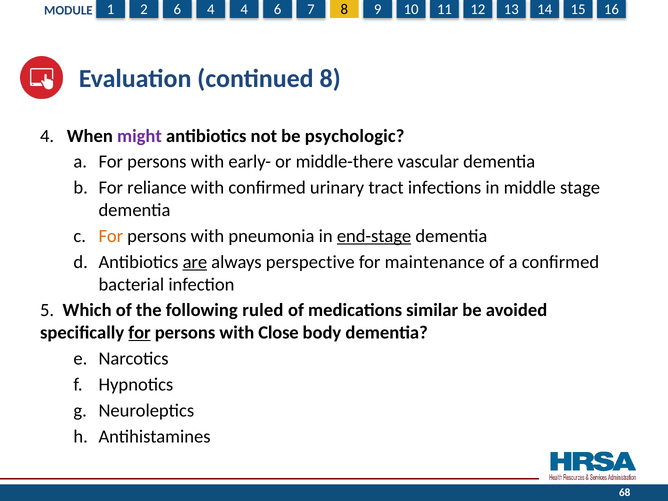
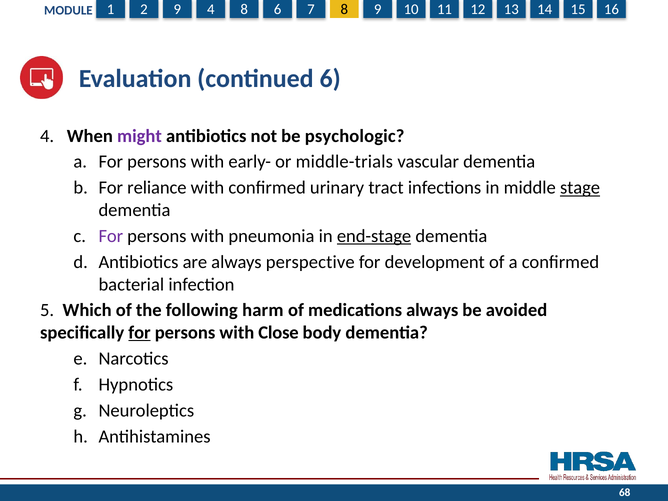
6 at (177, 9): 6 -> 9
4 4: 4 -> 8
continued 8: 8 -> 6
middle-there: middle-there -> middle-trials
stage underline: none -> present
For at (111, 236) colour: orange -> purple
are underline: present -> none
maintenance: maintenance -> development
ruled: ruled -> harm
medications similar: similar -> always
